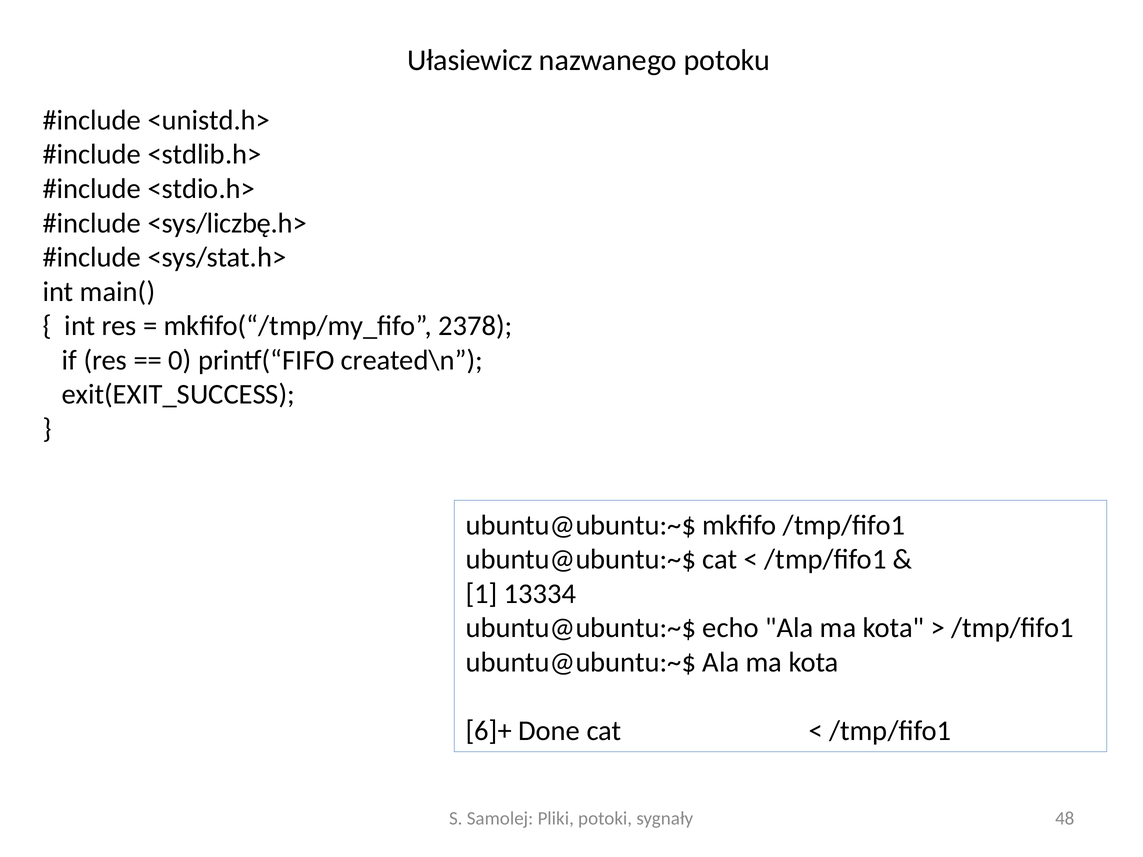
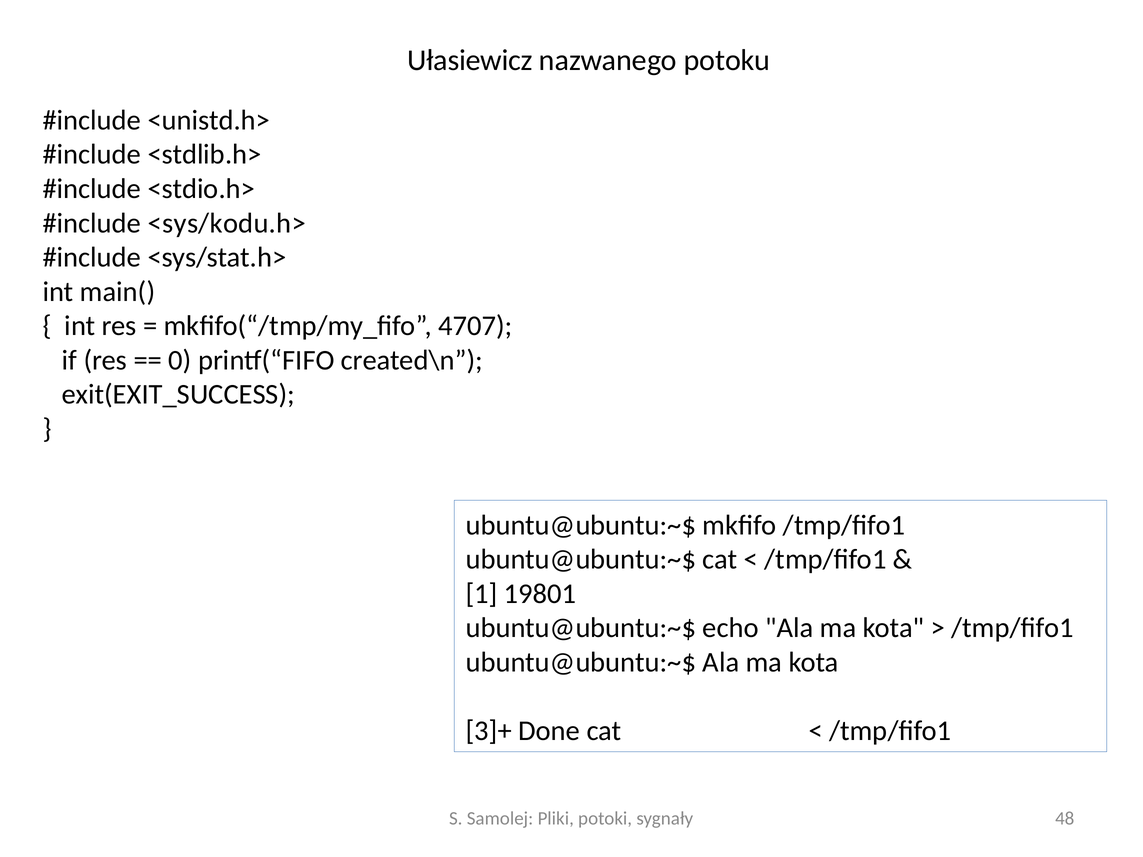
<sys/liczbę.h>: <sys/liczbę.h> -> <sys/kodu.h>
2378: 2378 -> 4707
13334: 13334 -> 19801
6]+: 6]+ -> 3]+
